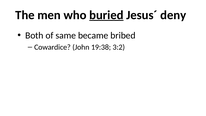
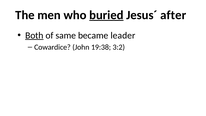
deny: deny -> after
Both underline: none -> present
bribed: bribed -> leader
